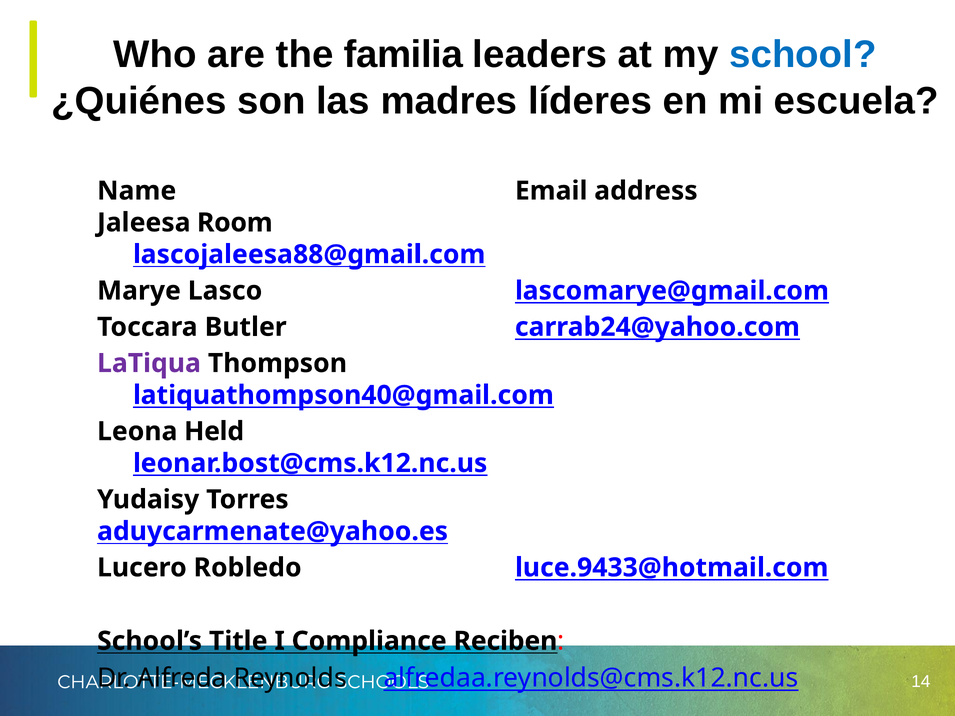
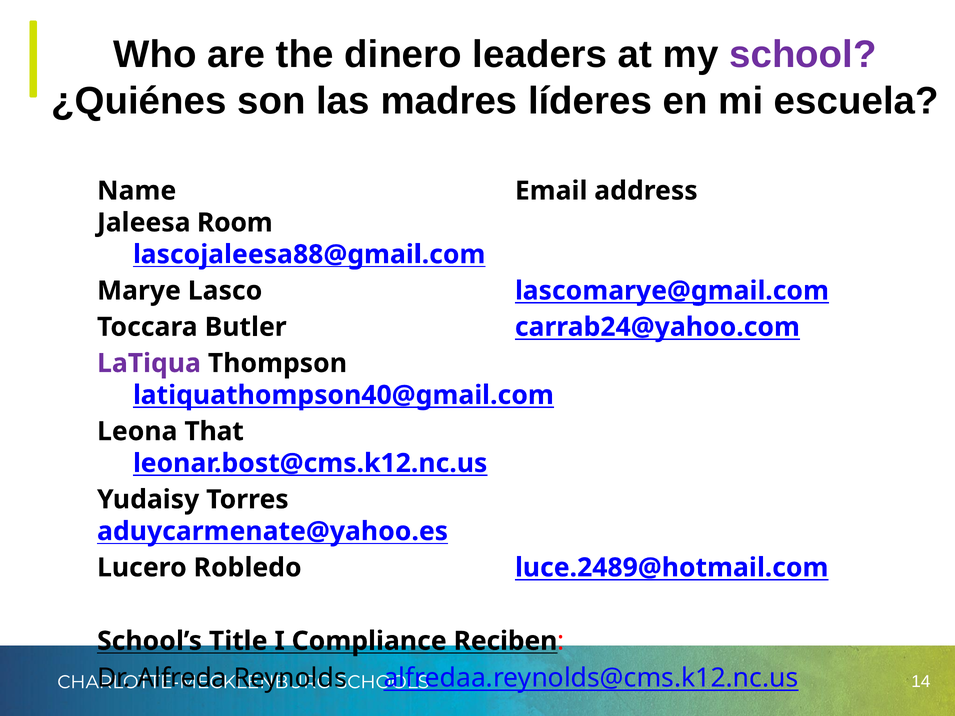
familia: familia -> dinero
school colour: blue -> purple
Held: Held -> That
luce.9433@hotmail.com: luce.9433@hotmail.com -> luce.2489@hotmail.com
